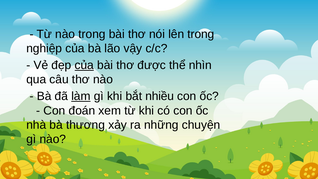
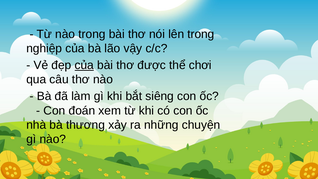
nhìn: nhìn -> chơi
làm underline: present -> none
nhiều: nhiều -> siêng
